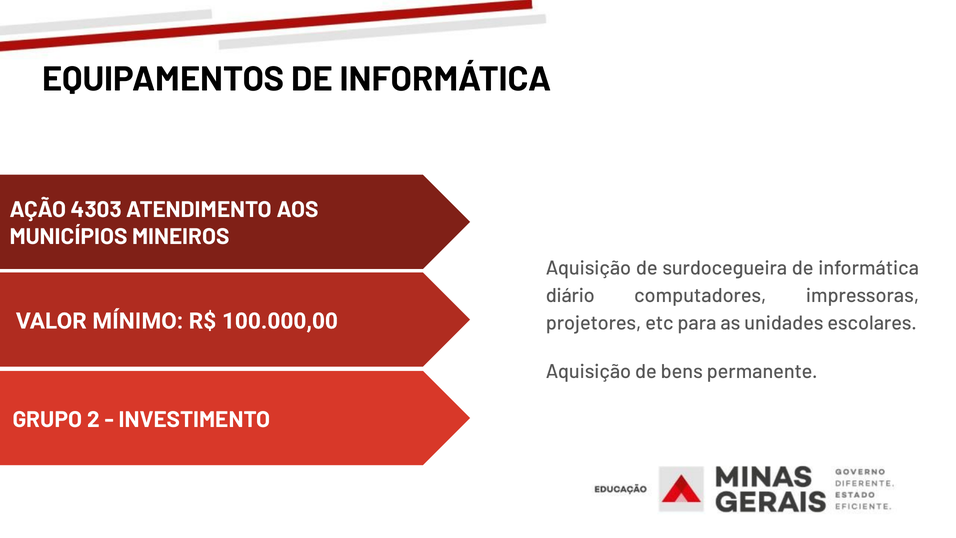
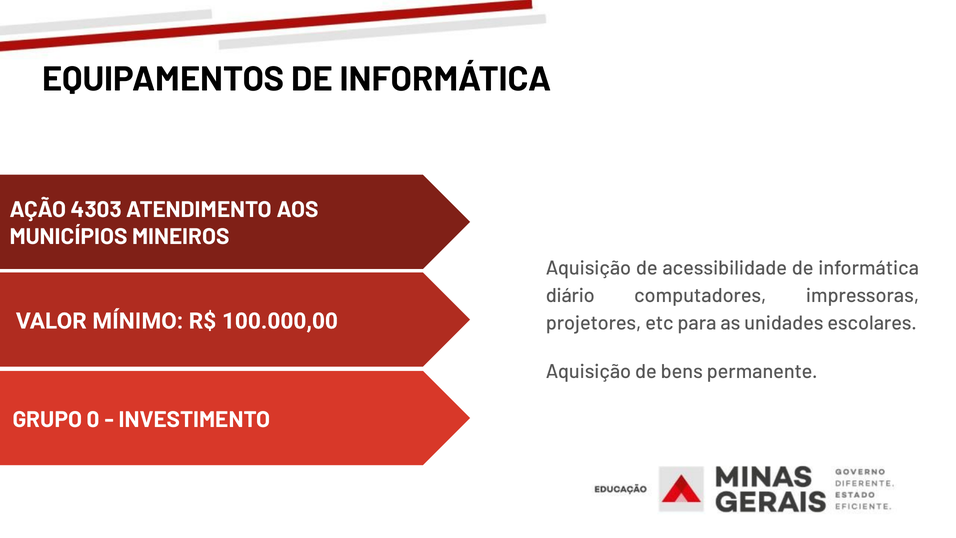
surdocegueira: surdocegueira -> acessibilidade
2: 2 -> 0
